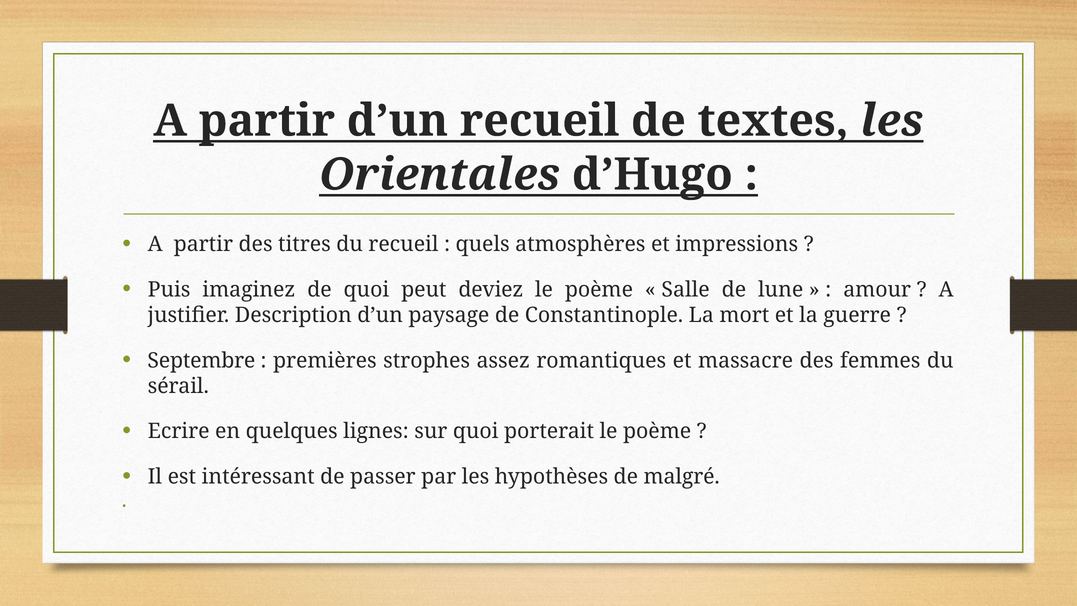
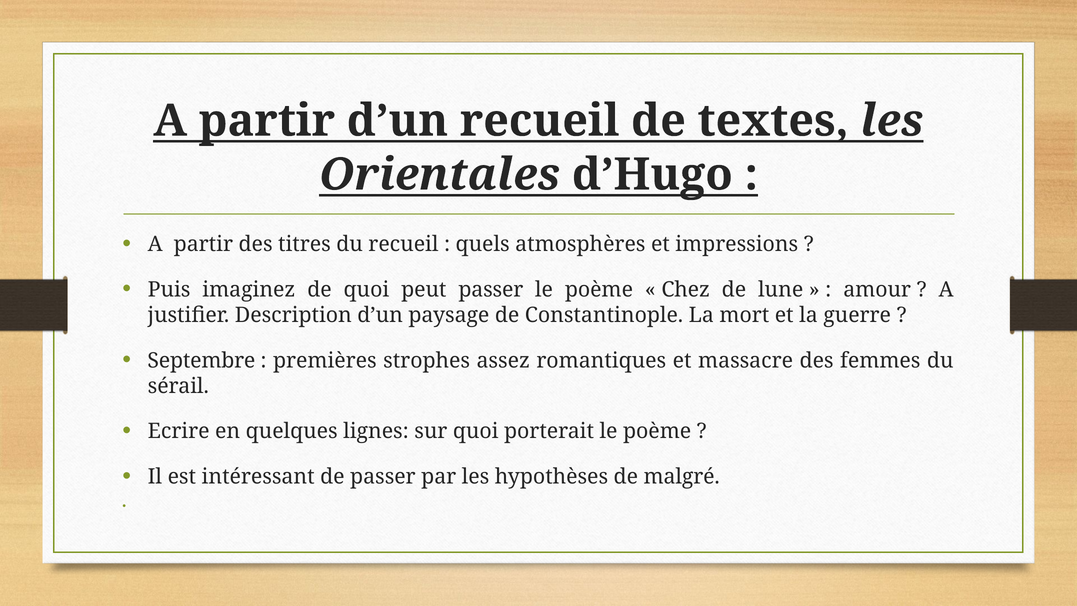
peut deviez: deviez -> passer
Salle: Salle -> Chez
